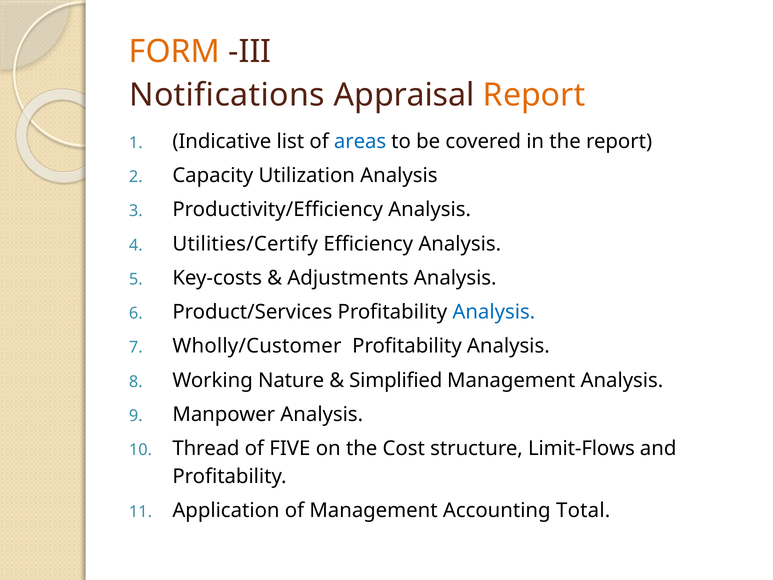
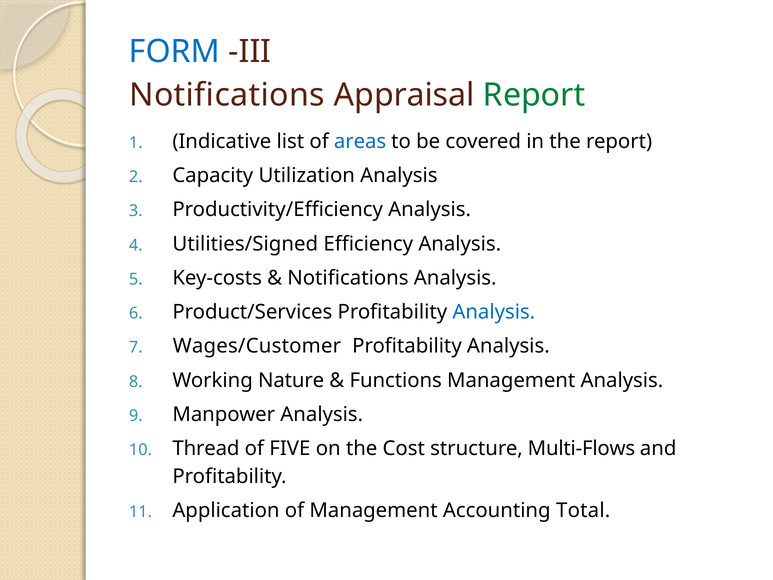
FORM colour: orange -> blue
Report at (534, 95) colour: orange -> green
Utilities/Certify: Utilities/Certify -> Utilities/Signed
Adjustments at (348, 278): Adjustments -> Notifications
Wholly/Customer: Wholly/Customer -> Wages/Customer
Simplified: Simplified -> Functions
Limit-Flows: Limit-Flows -> Multi-Flows
